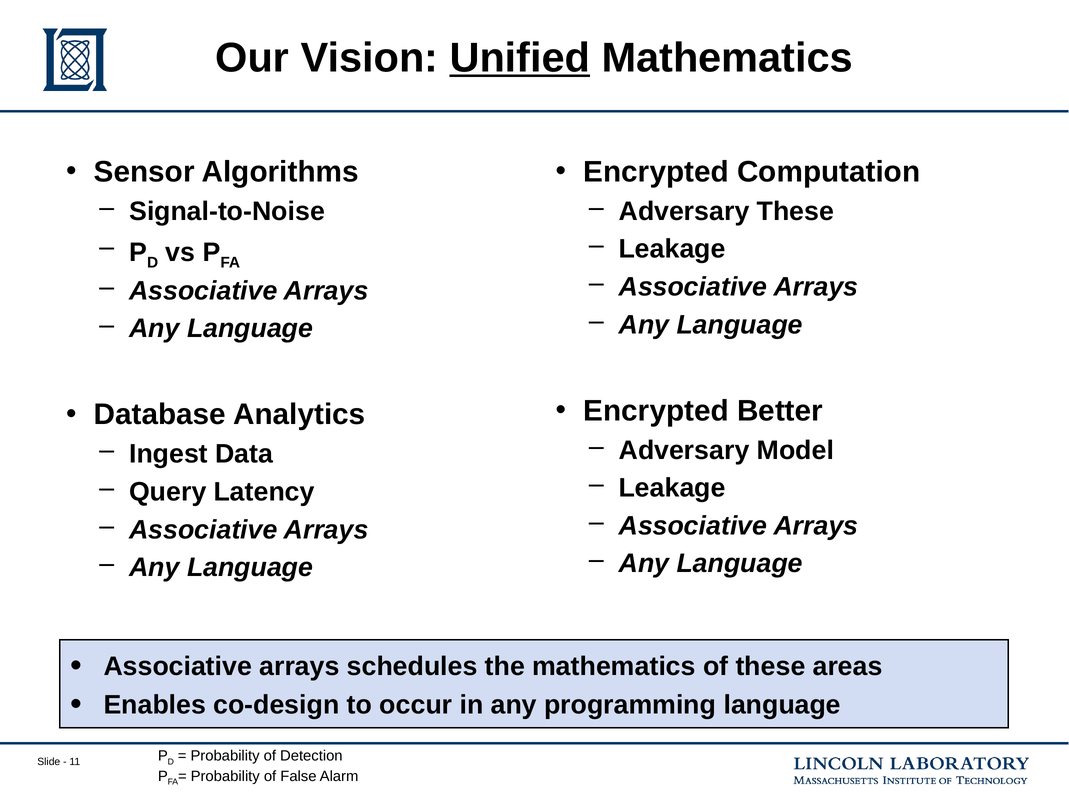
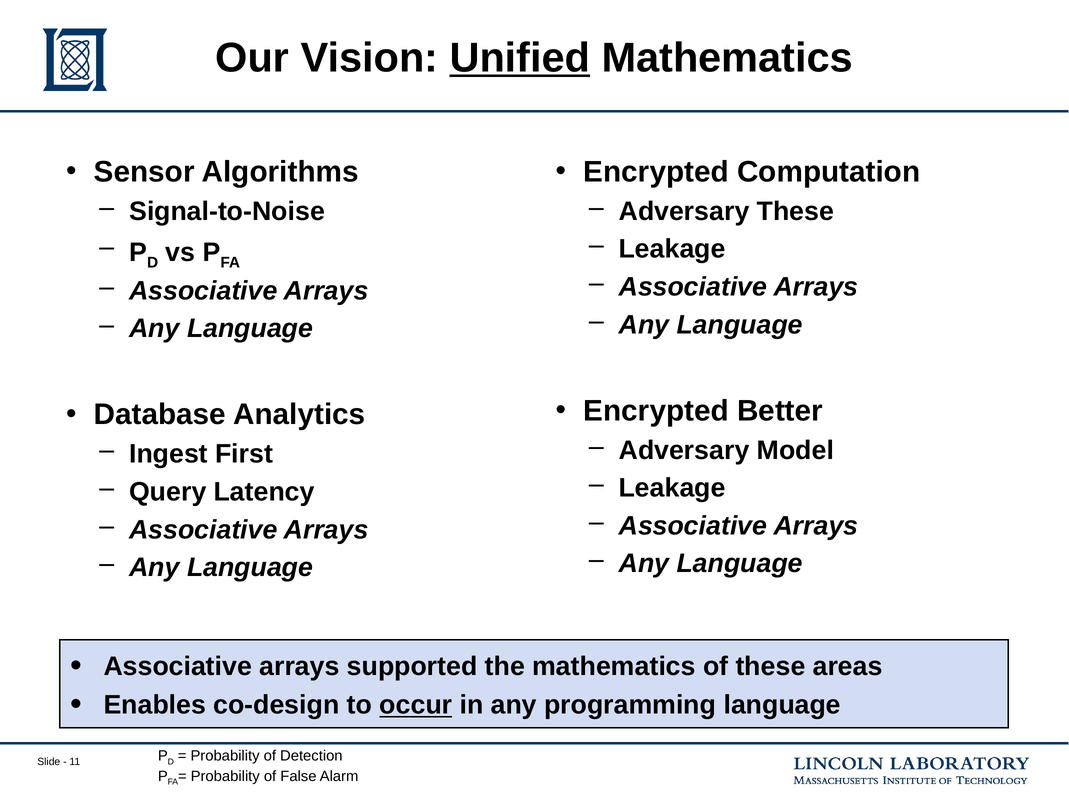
Data: Data -> First
schedules: schedules -> supported
occur underline: none -> present
